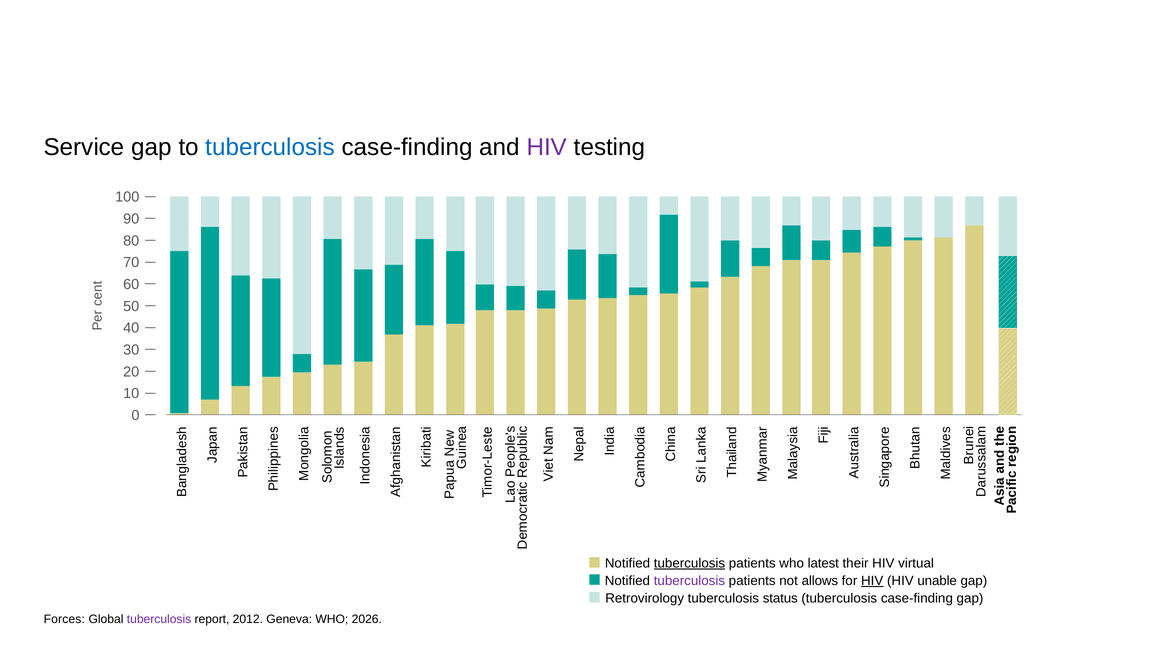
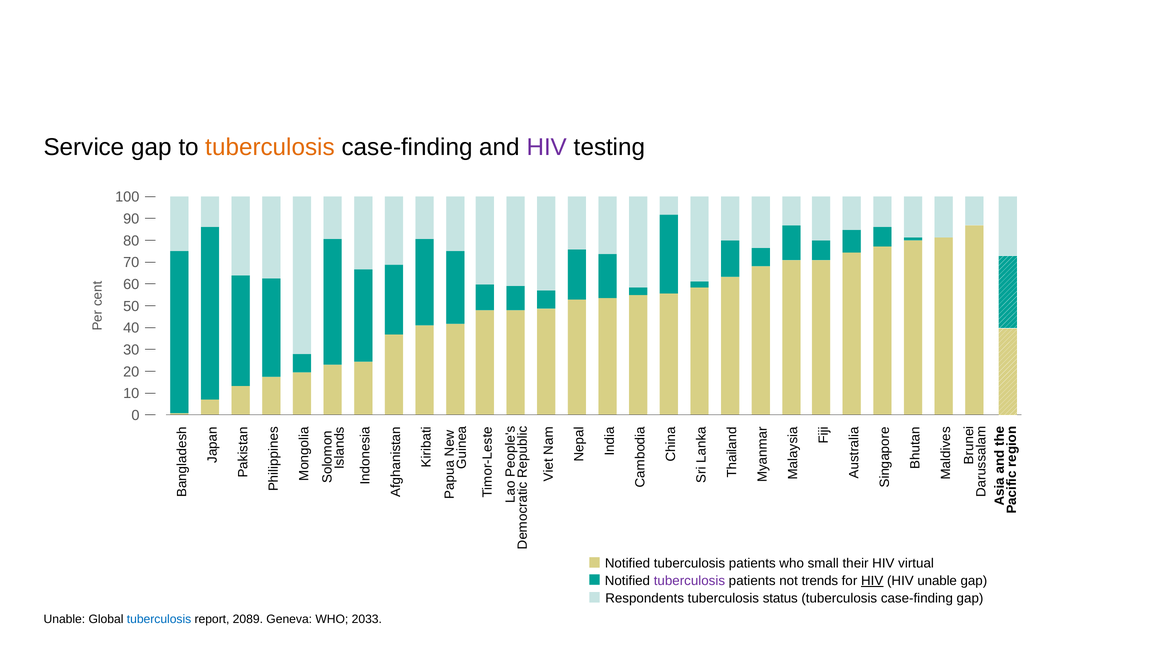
tuberculosis at (270, 147) colour: blue -> orange
tuberculosis at (689, 563) underline: present -> none
latest: latest -> small
allows: allows -> trends
Retrovirology: Retrovirology -> Respondents
Forces at (64, 619): Forces -> Unable
tuberculosis at (159, 619) colour: purple -> blue
2012: 2012 -> 2089
2026: 2026 -> 2033
